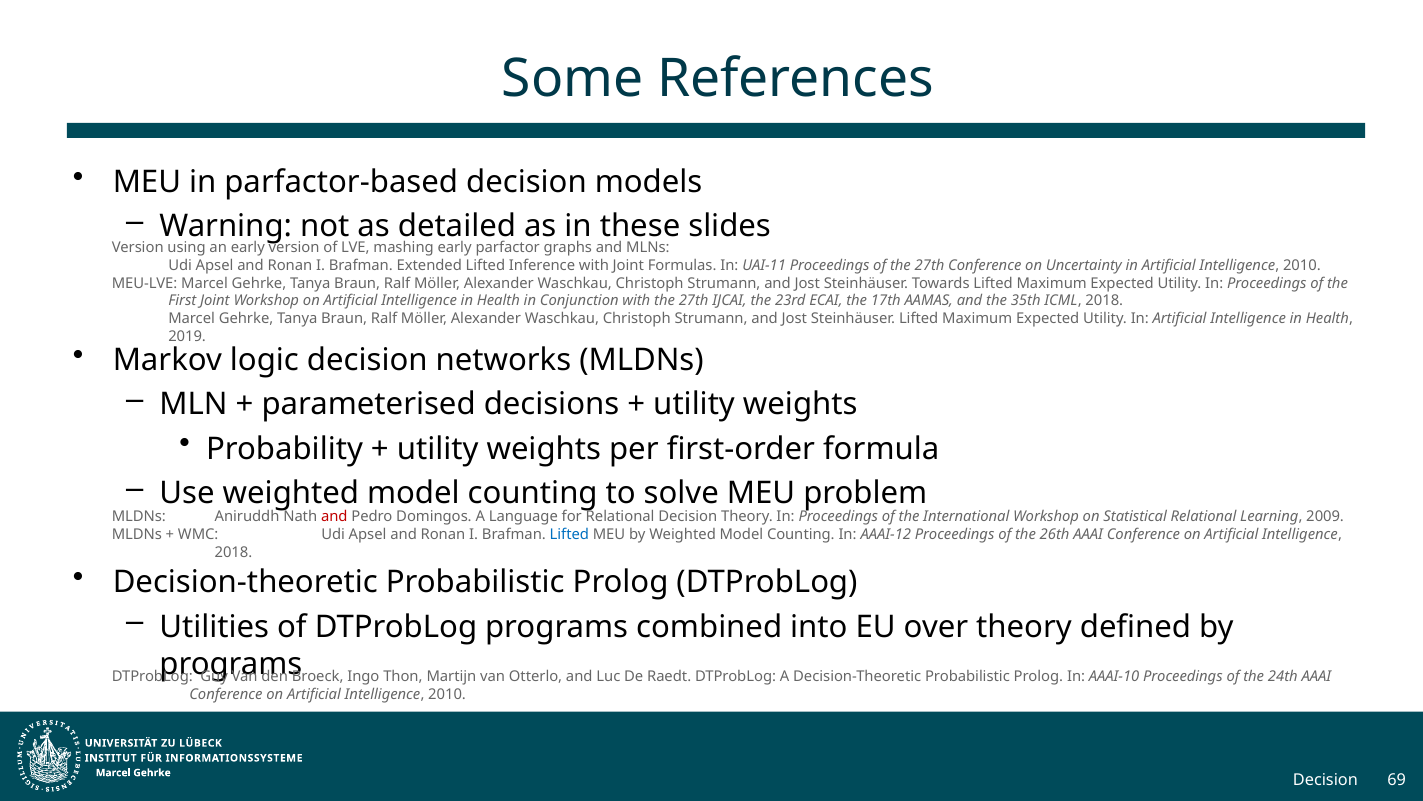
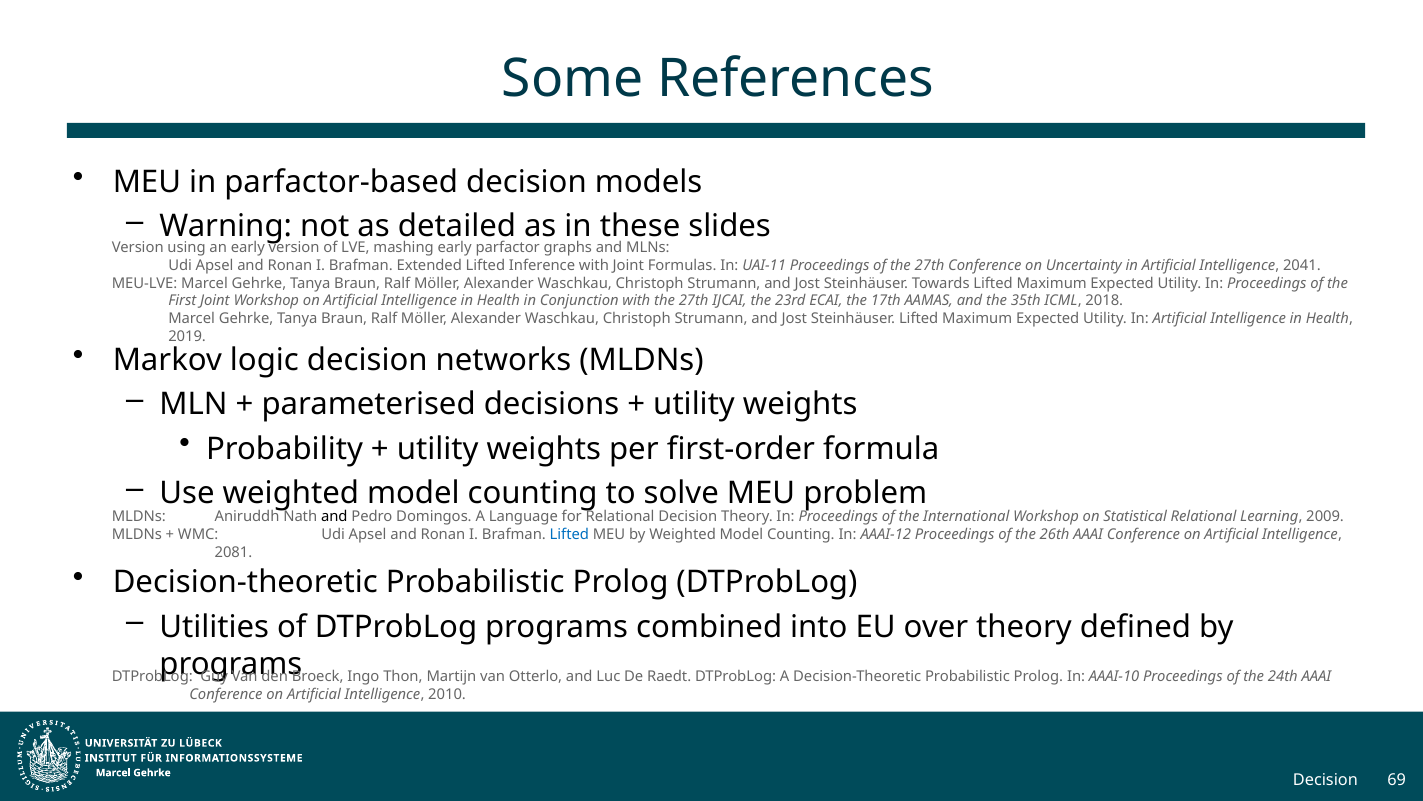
in Artificial Intelligence 2010: 2010 -> 2041
and at (334, 516) colour: red -> black
2018 at (233, 552): 2018 -> 2081
